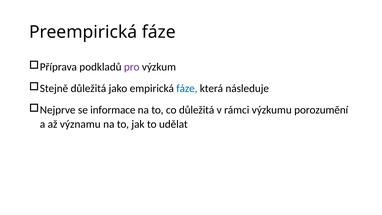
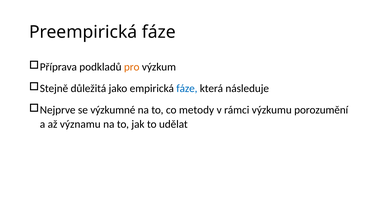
pro colour: purple -> orange
informace: informace -> výzkumné
co důležitá: důležitá -> metody
